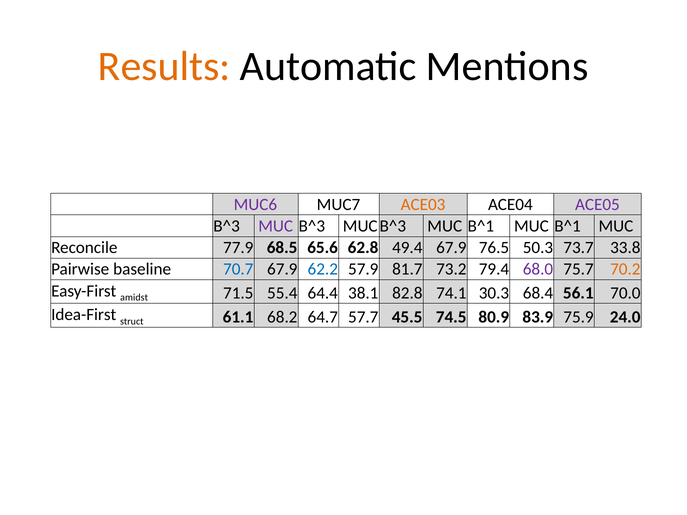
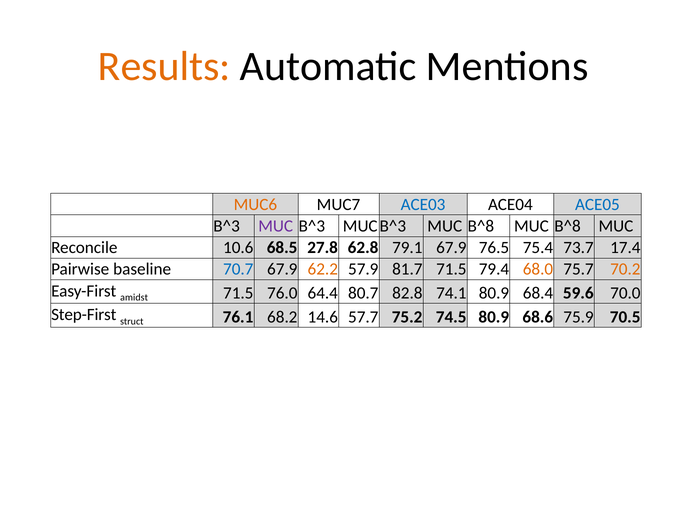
MUC6 colour: purple -> orange
ACE03 colour: orange -> blue
ACE05 colour: purple -> blue
B^1 at (481, 226): B^1 -> B^8
B^1 at (568, 226): B^1 -> B^8
77.9: 77.9 -> 10.6
65.6: 65.6 -> 27.8
49.4: 49.4 -> 79.1
50.3: 50.3 -> 75.4
33.8: 33.8 -> 17.4
62.2 colour: blue -> orange
81.7 73.2: 73.2 -> 71.5
68.0 colour: purple -> orange
55.4: 55.4 -> 76.0
38.1: 38.1 -> 80.7
74.1 30.3: 30.3 -> 80.9
56.1: 56.1 -> 59.6
Idea-First: Idea-First -> Step-First
61.1: 61.1 -> 76.1
64.7: 64.7 -> 14.6
45.5: 45.5 -> 75.2
83.9: 83.9 -> 68.6
24.0: 24.0 -> 70.5
